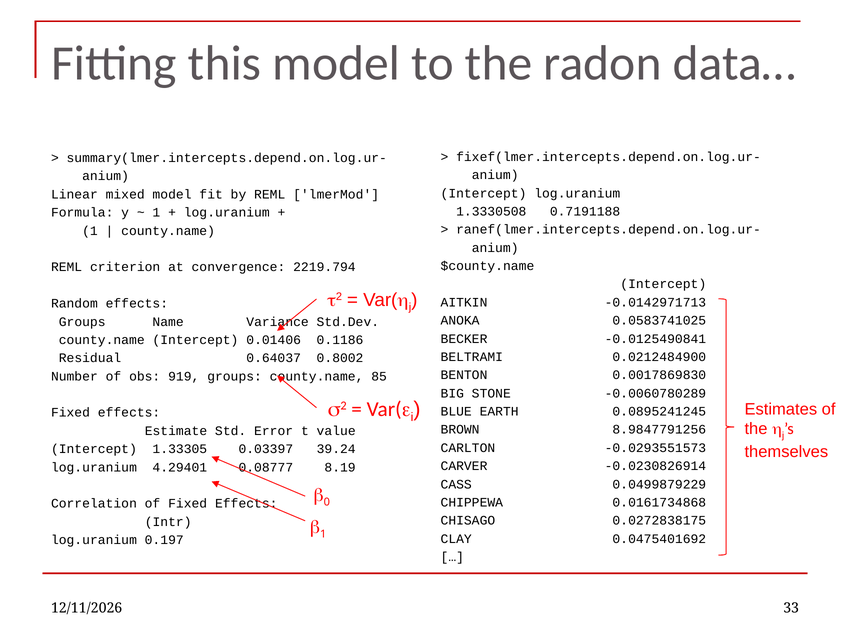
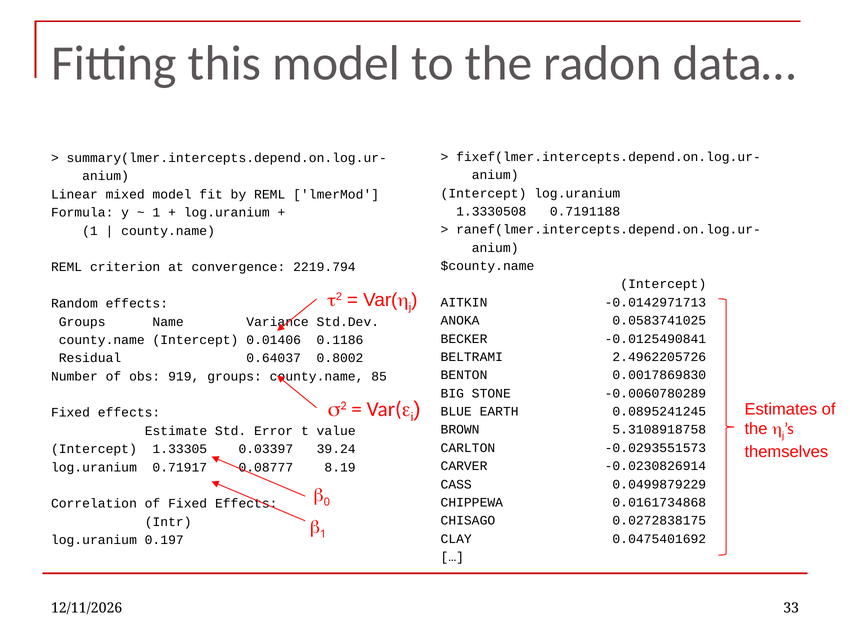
0.0212484900: 0.0212484900 -> 2.4962205726
8.9847791256: 8.9847791256 -> 5.3108918758
4.29401: 4.29401 -> 0.71917
